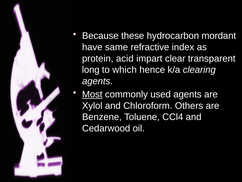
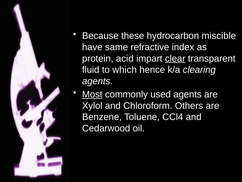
mordant: mordant -> miscible
clear underline: none -> present
long: long -> fluid
